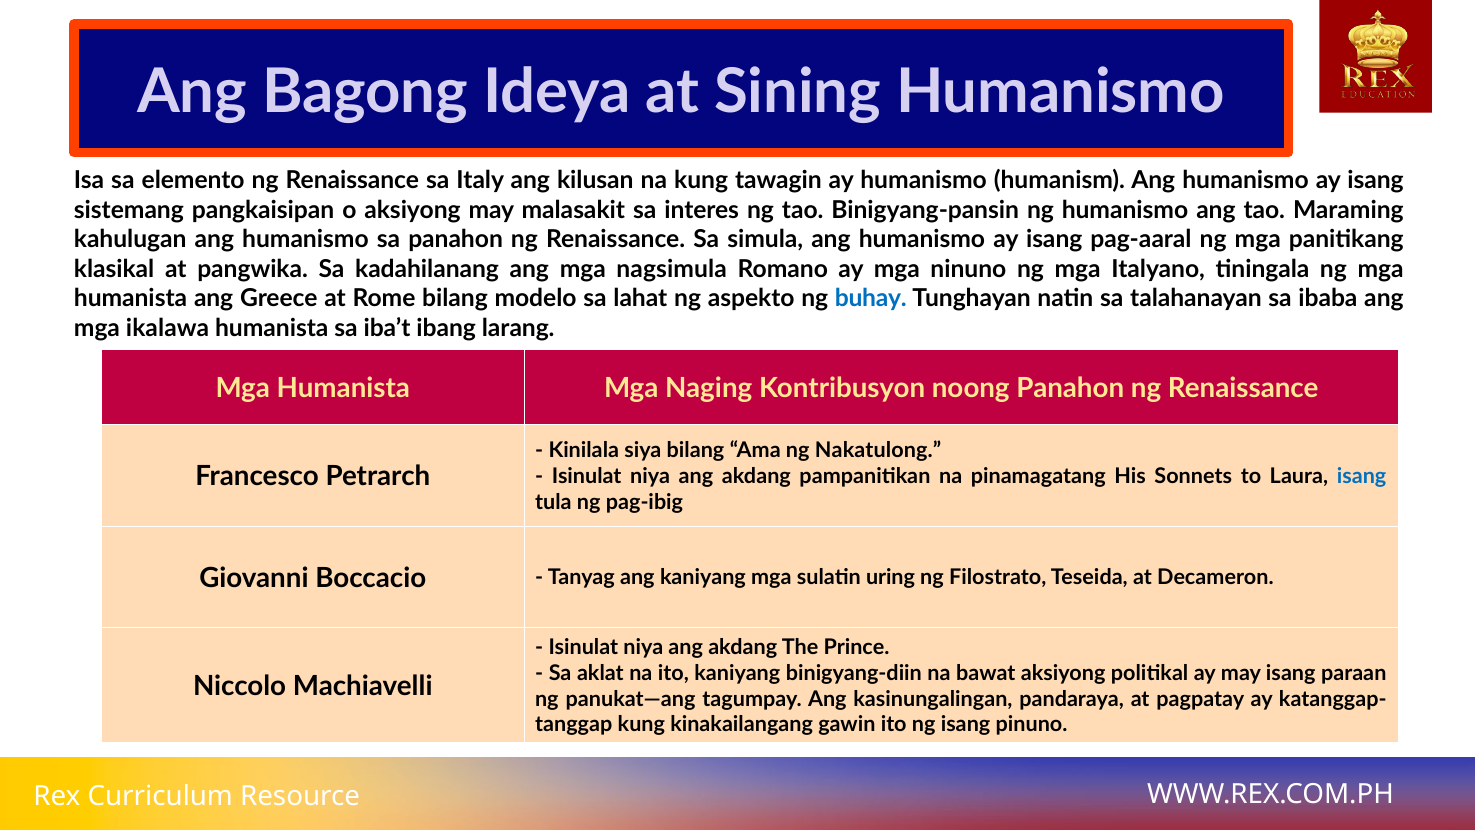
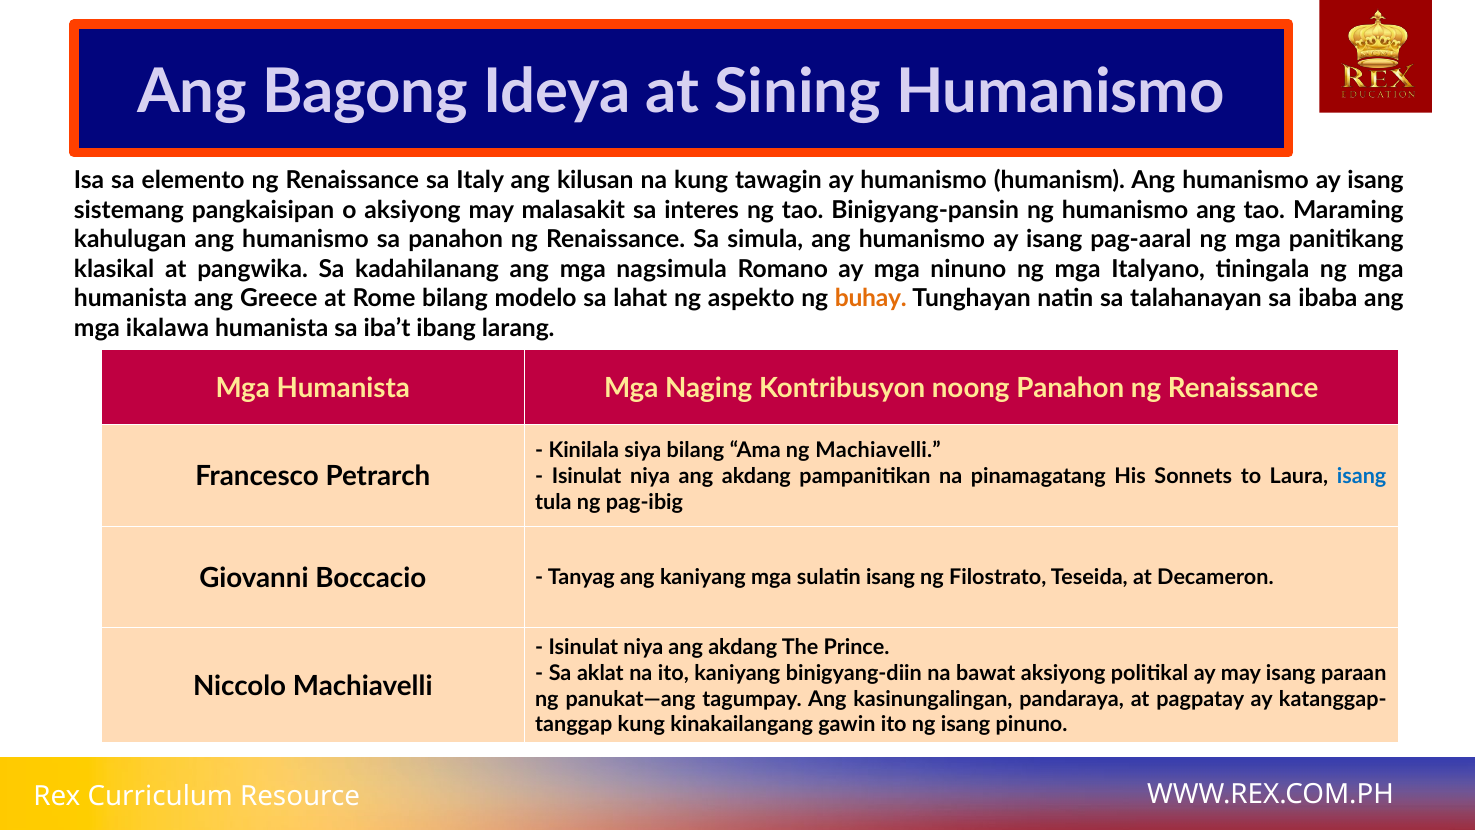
buhay colour: blue -> orange
ng Nakatulong: Nakatulong -> Machiavelli
sulatin uring: uring -> isang
